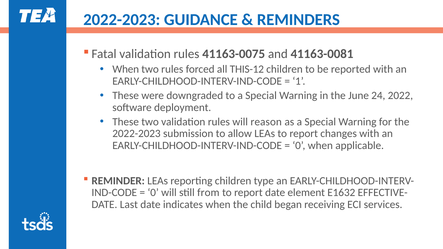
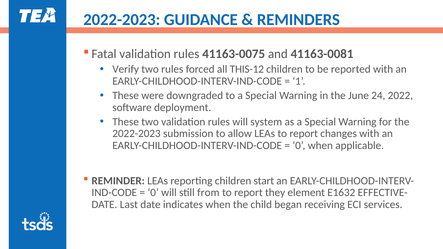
When at (126, 69): When -> Verify
reason: reason -> system
type: type -> start
report date: date -> they
